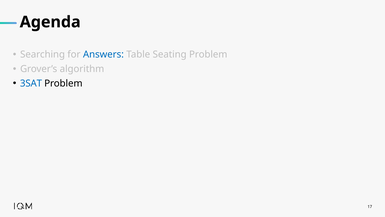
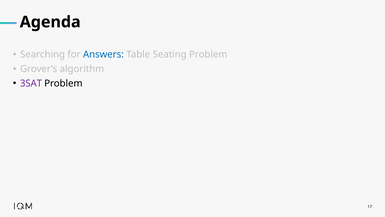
3SAT colour: blue -> purple
